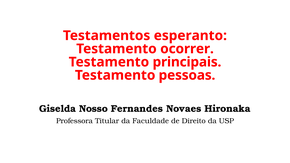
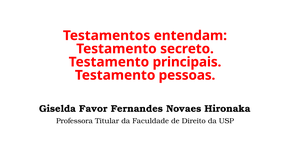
esperanto: esperanto -> entendam
ocorrer: ocorrer -> secreto
Nosso: Nosso -> Favor
